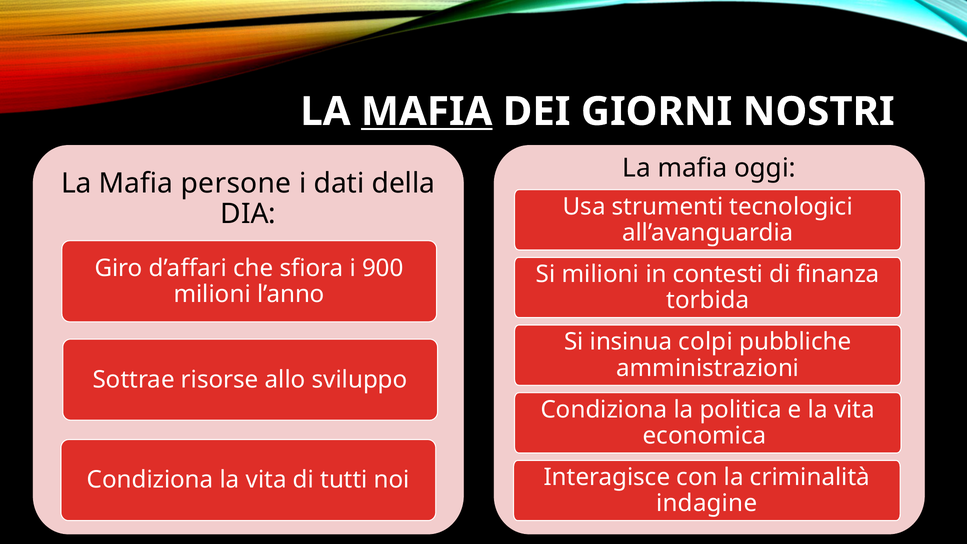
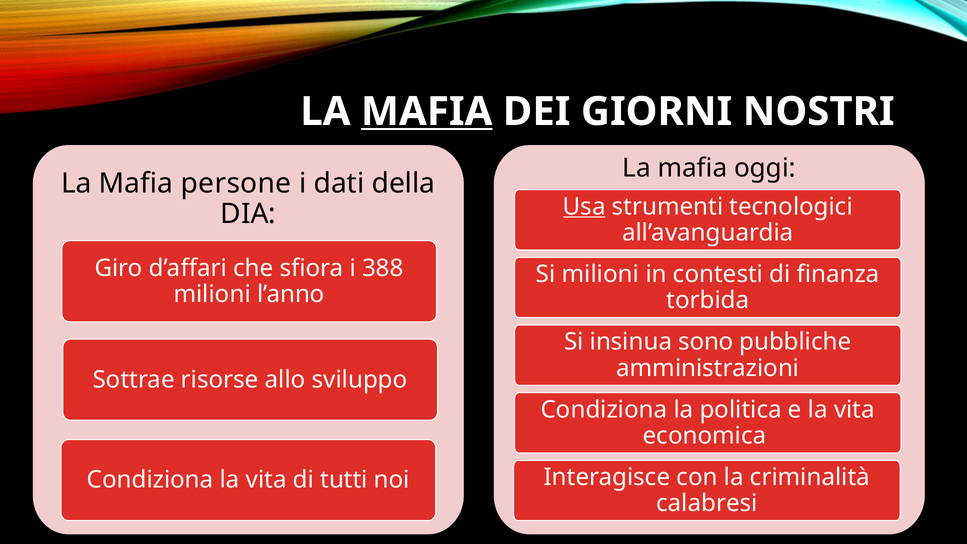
Usa underline: none -> present
900: 900 -> 388
colpi: colpi -> sono
indagine: indagine -> calabresi
